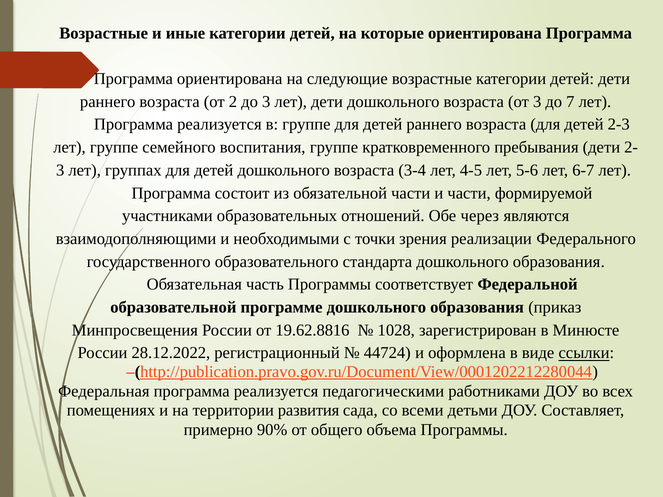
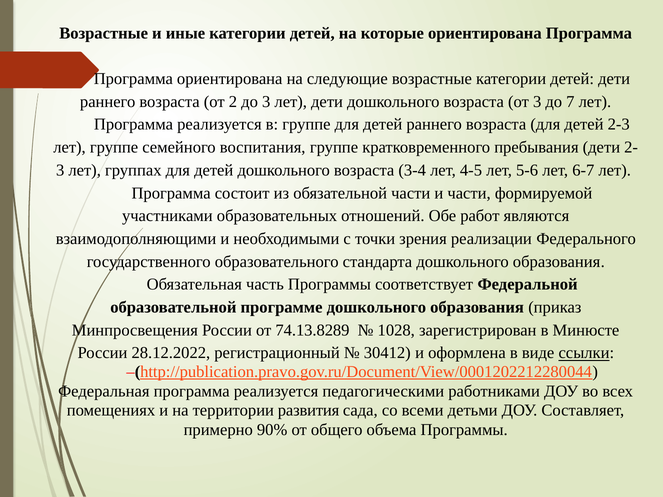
через: через -> работ
19.62.8816: 19.62.8816 -> 74.13.8289
44724: 44724 -> 30412
